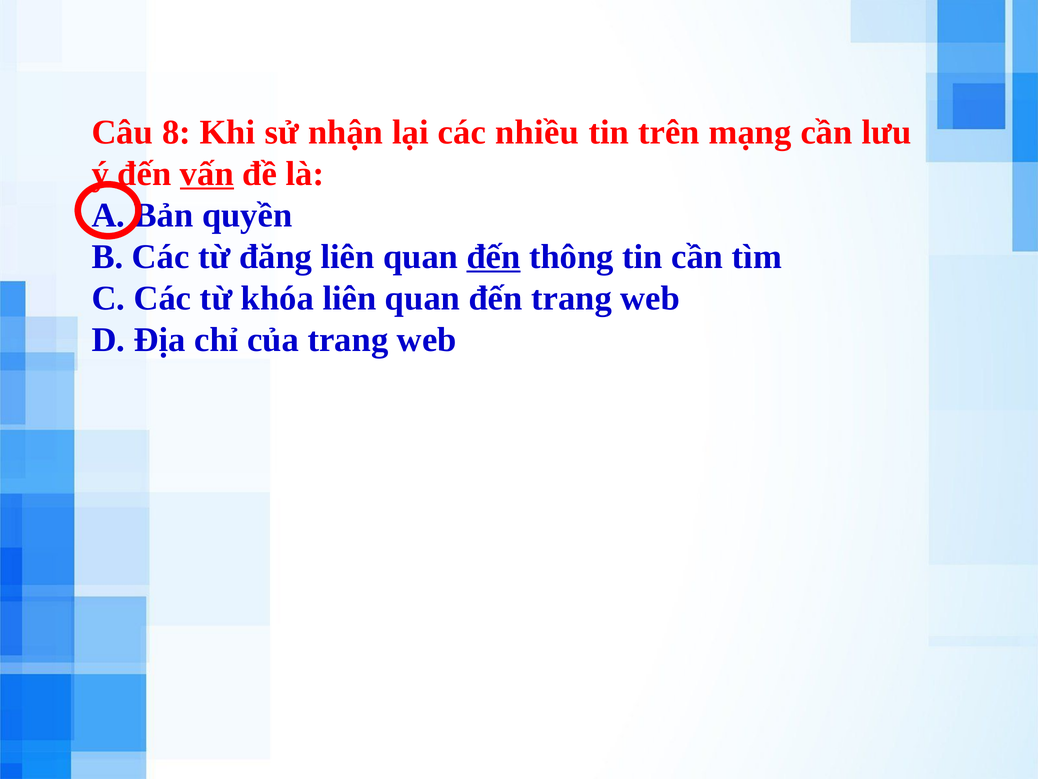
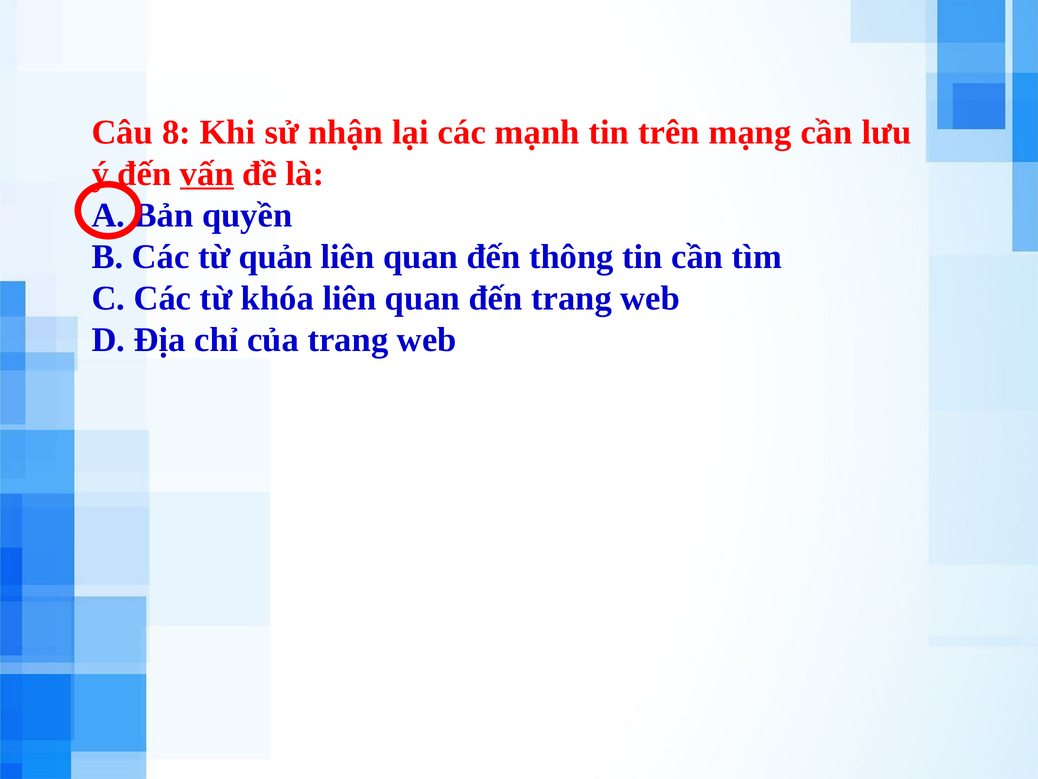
nhiều: nhiều -> mạnh
đăng: đăng -> quản
đến at (494, 257) underline: present -> none
